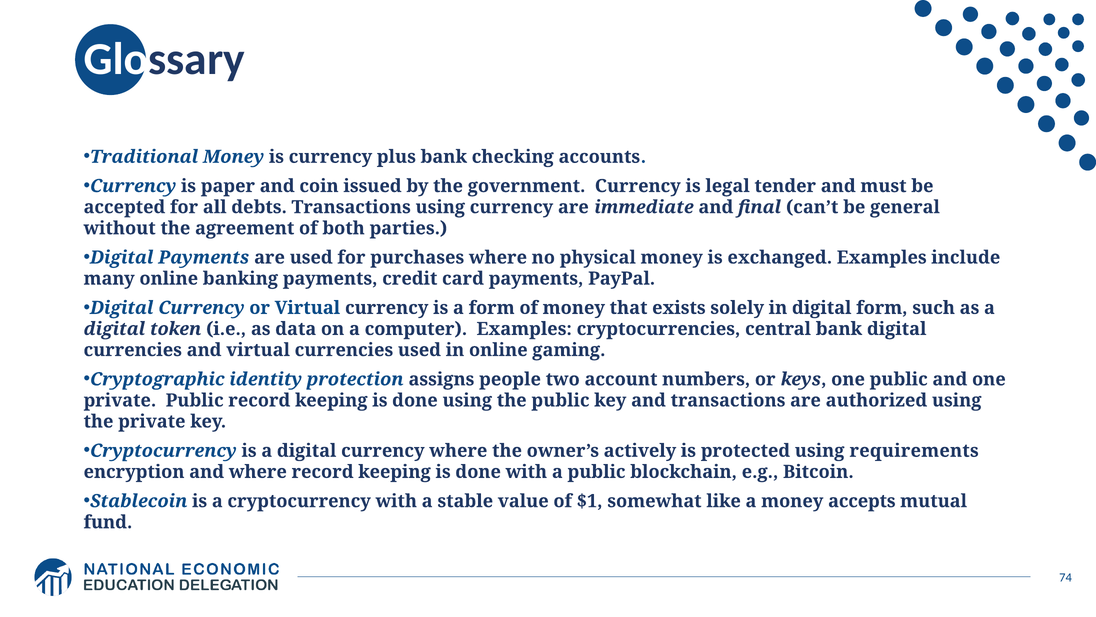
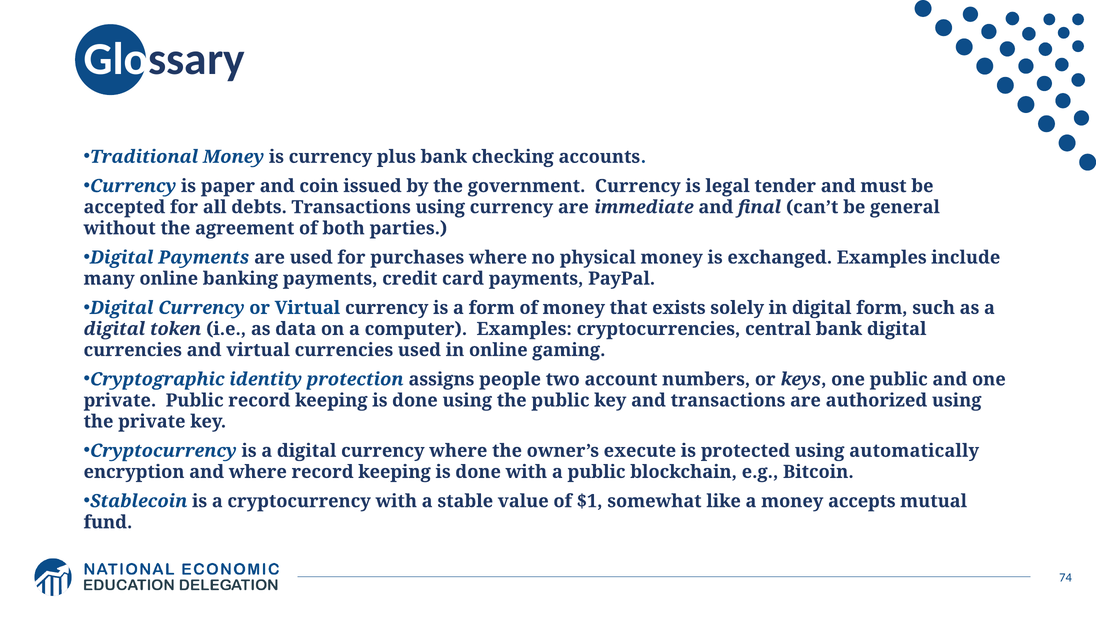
actively: actively -> execute
requirements: requirements -> automatically
